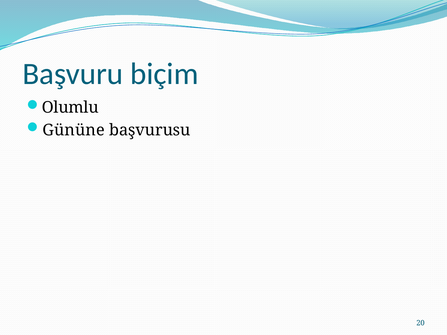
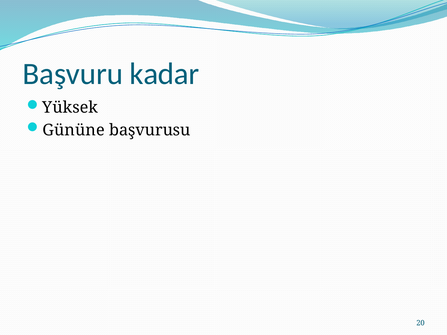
biçim: biçim -> kadar
Olumlu: Olumlu -> Yüksek
